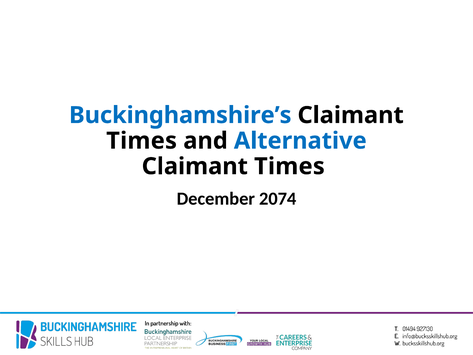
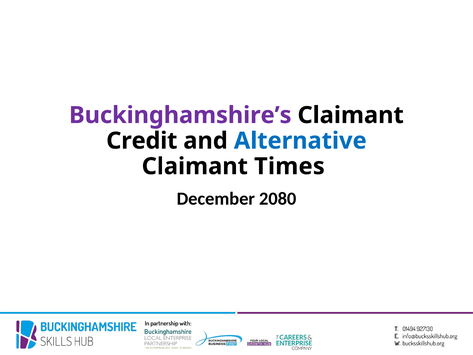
Buckinghamshire’s colour: blue -> purple
Times at (142, 141): Times -> Credit
2074: 2074 -> 2080
